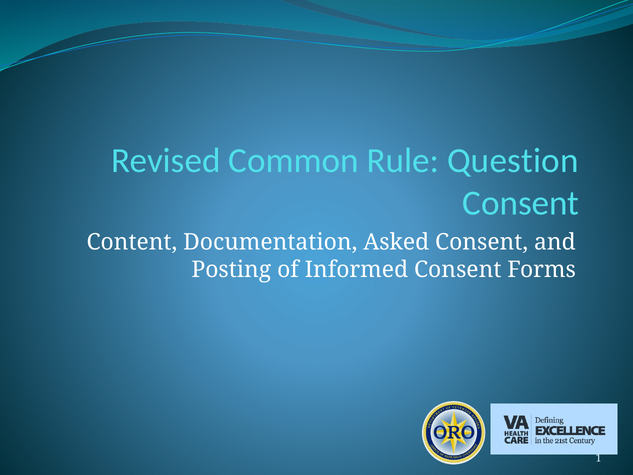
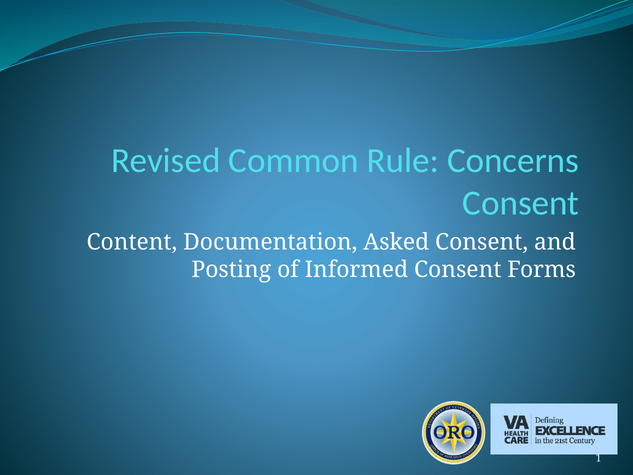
Question: Question -> Concerns
